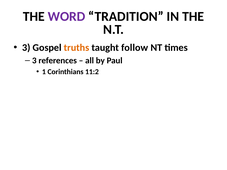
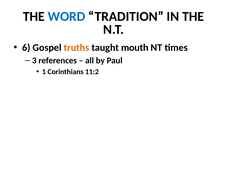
WORD colour: purple -> blue
3 at (26, 48): 3 -> 6
follow: follow -> mouth
